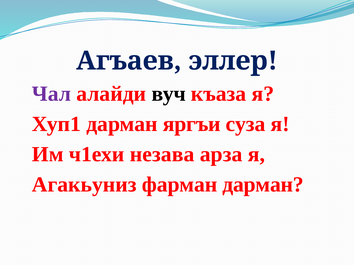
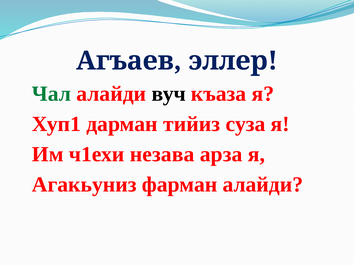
Чал colour: purple -> green
яргъи: яргъи -> тийиз
фарман дарман: дарман -> алайди
